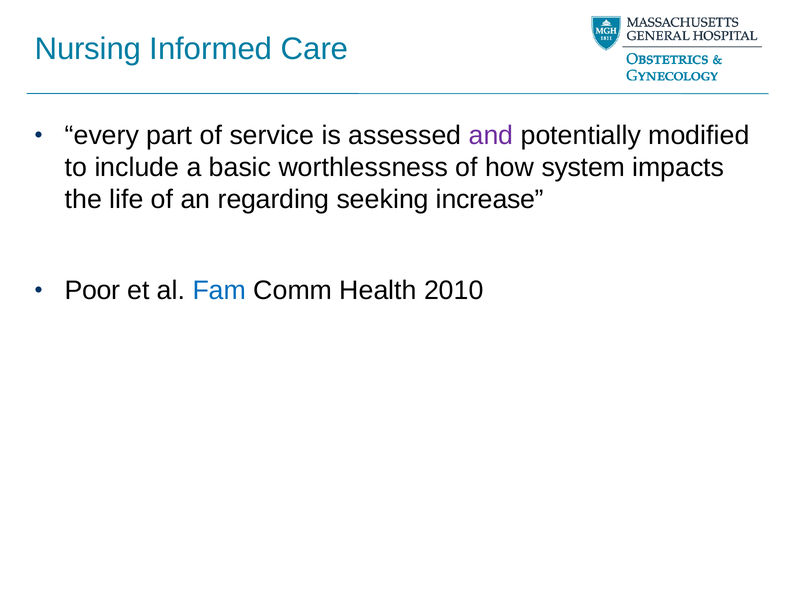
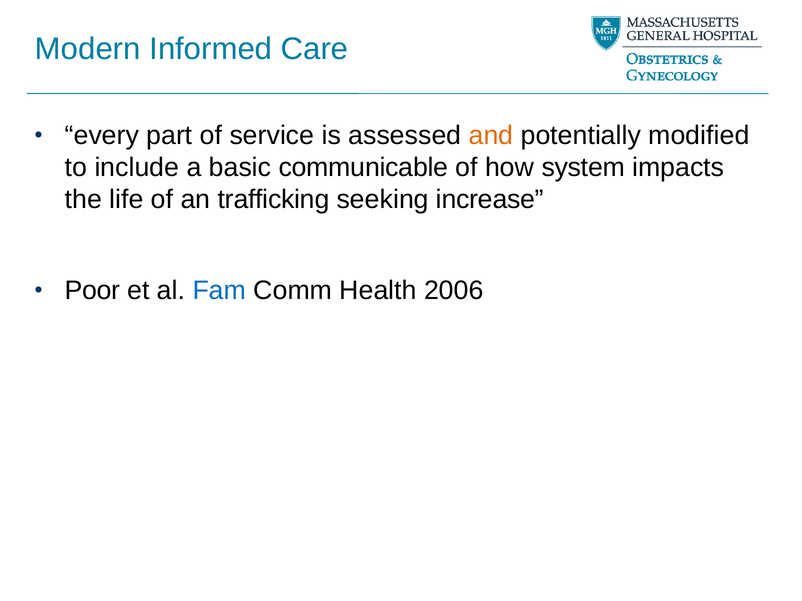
Nursing: Nursing -> Modern
and colour: purple -> orange
worthlessness: worthlessness -> communicable
regarding: regarding -> trafficking
2010: 2010 -> 2006
